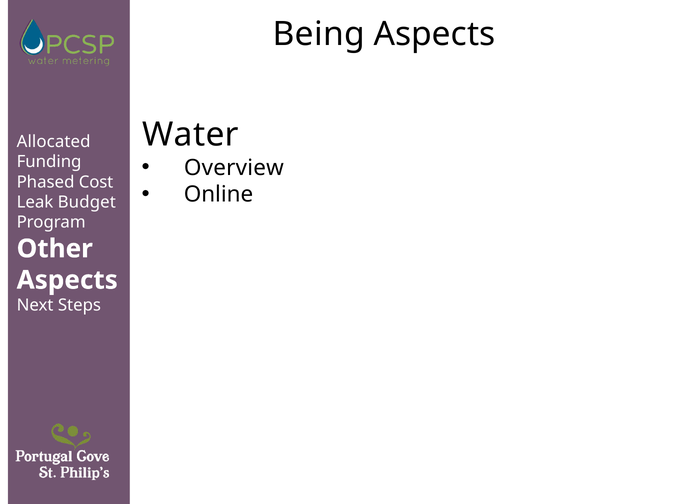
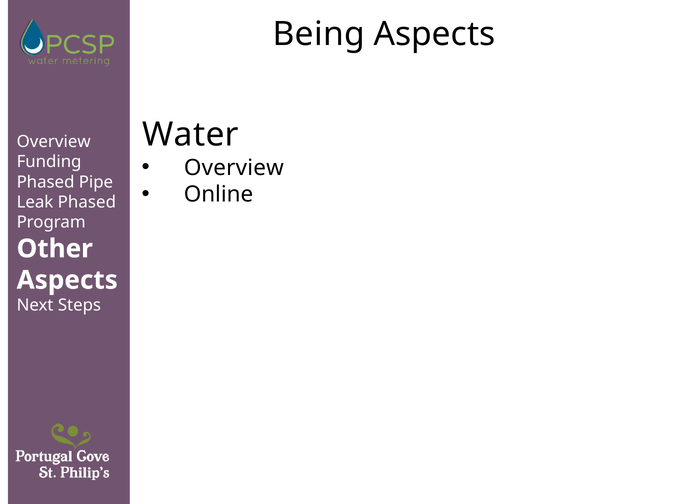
Allocated at (54, 142): Allocated -> Overview
Cost: Cost -> Pipe
Leak Budget: Budget -> Phased
